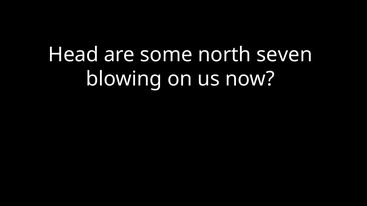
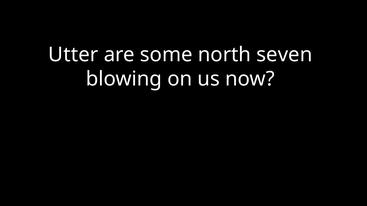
Head: Head -> Utter
